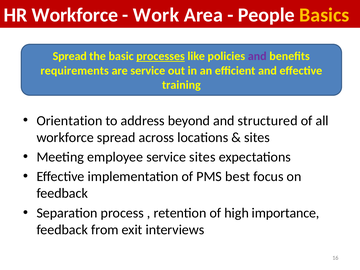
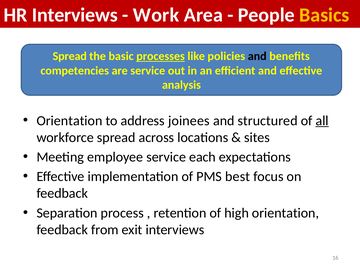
HR Workforce: Workforce -> Interviews
and at (257, 56) colour: purple -> black
requirements: requirements -> competencies
training: training -> analysis
beyond: beyond -> joinees
all underline: none -> present
service sites: sites -> each
high importance: importance -> orientation
